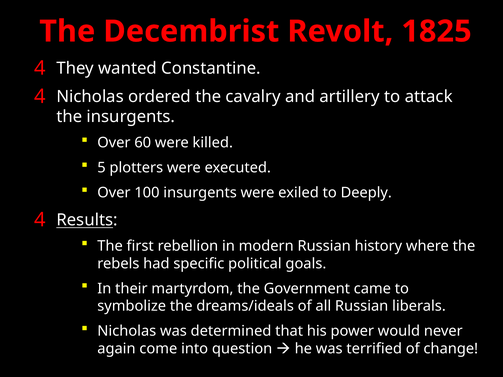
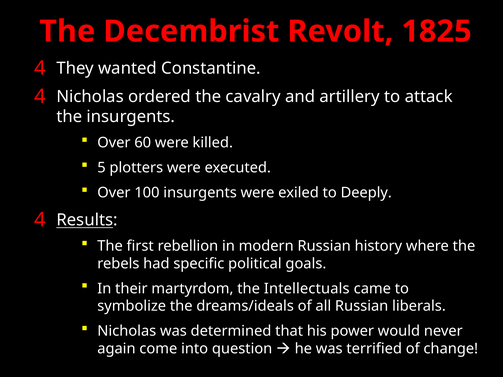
Government: Government -> Intellectuals
